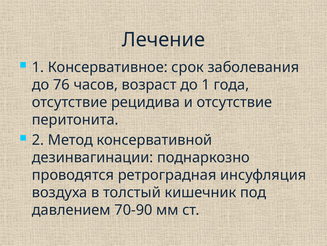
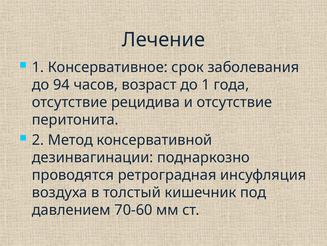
76: 76 -> 94
70-90: 70-90 -> 70-60
